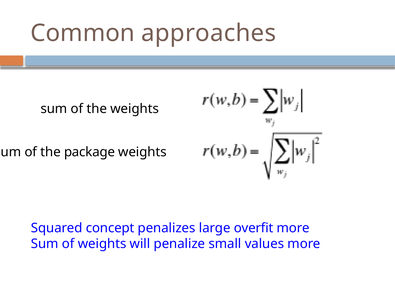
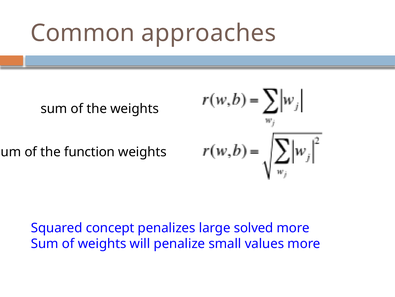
package: package -> function
overfit: overfit -> solved
